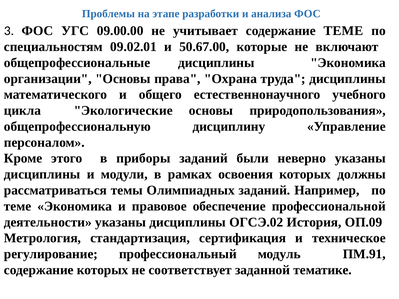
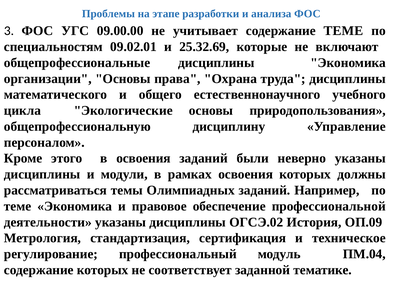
50.67.00: 50.67.00 -> 25.32.69
в приборы: приборы -> освоения
ПМ.91: ПМ.91 -> ПМ.04
